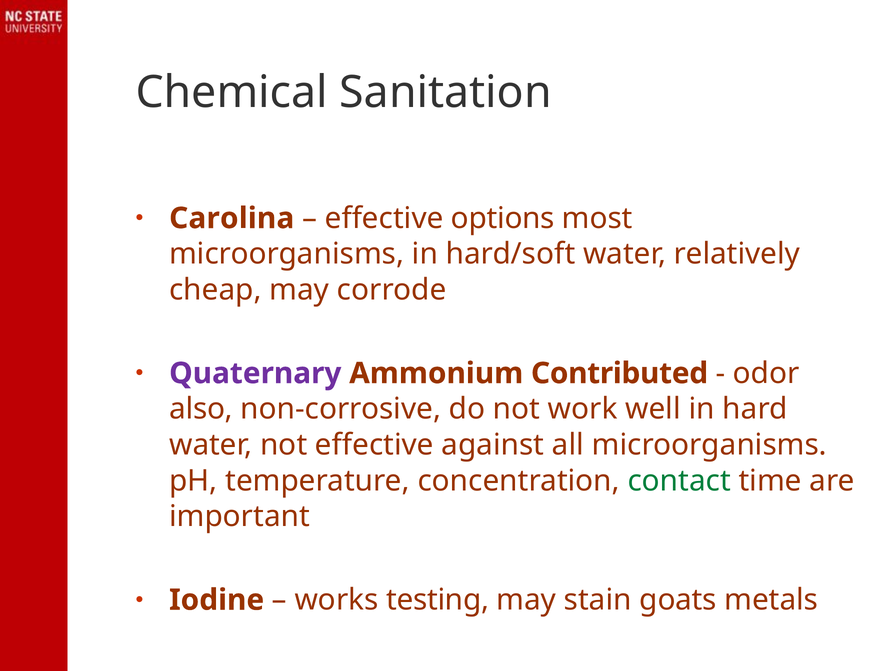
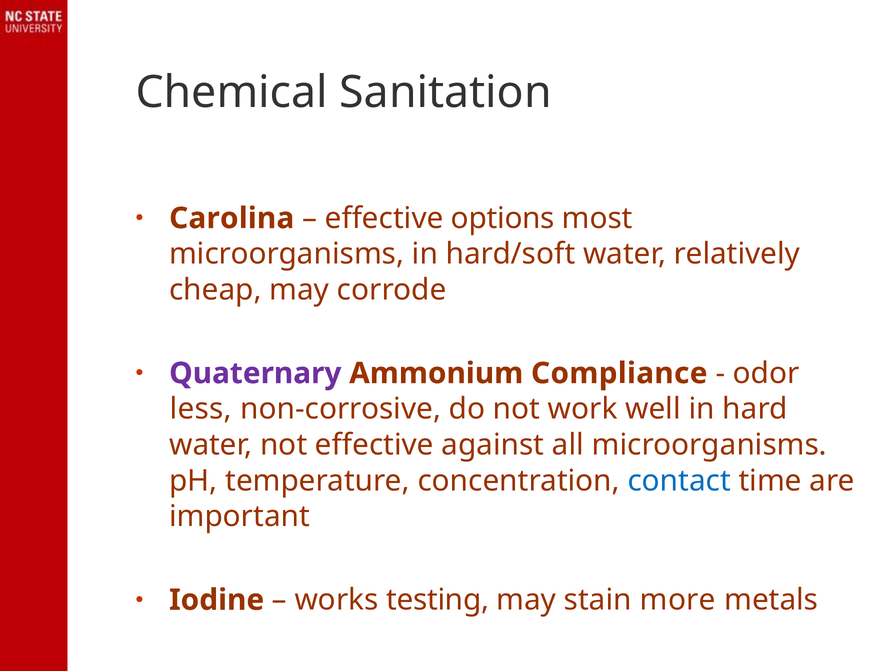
Contributed: Contributed -> Compliance
also: also -> less
contact colour: green -> blue
goats: goats -> more
